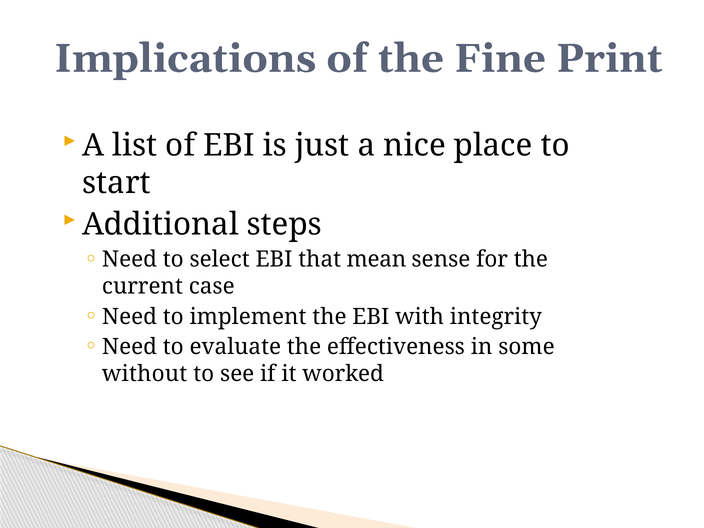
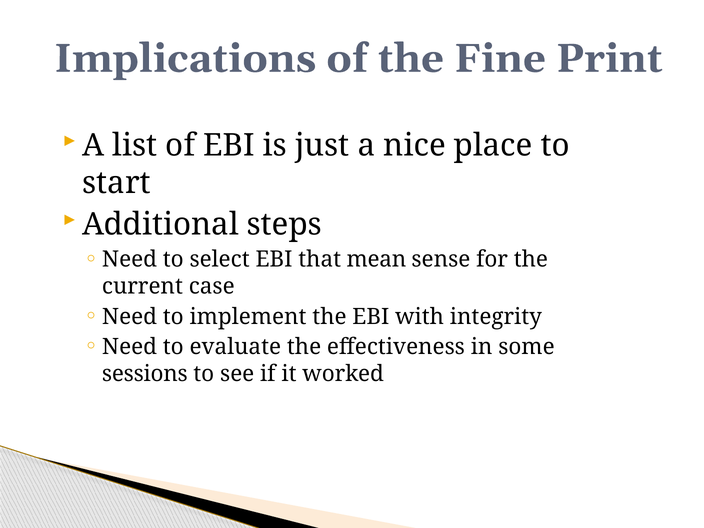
without: without -> sessions
